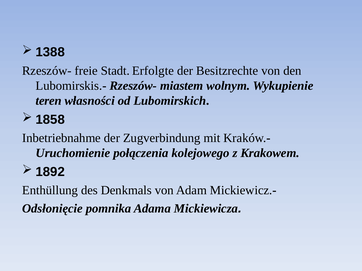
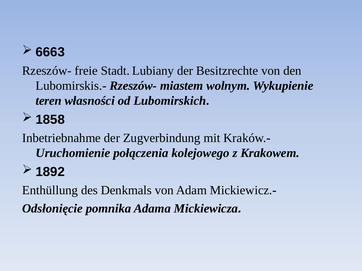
1388: 1388 -> 6663
Erfolgte: Erfolgte -> Lubiany
